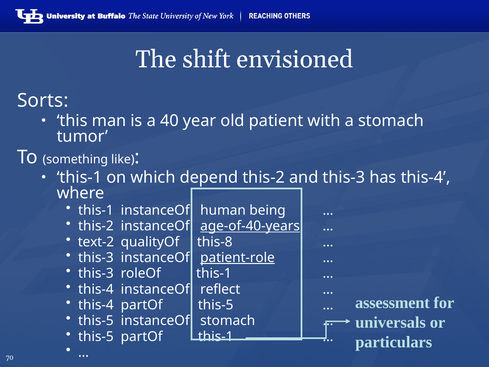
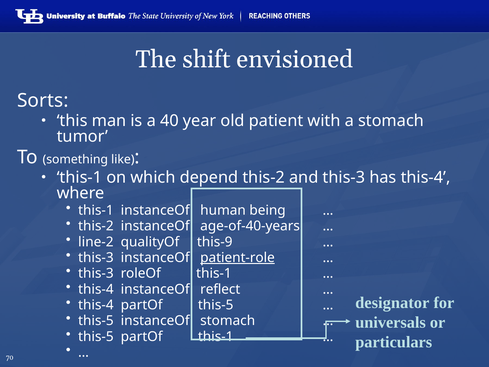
age-of-40-years underline: present -> none
text-2: text-2 -> line-2
this-8: this-8 -> this-9
assessment: assessment -> designator
